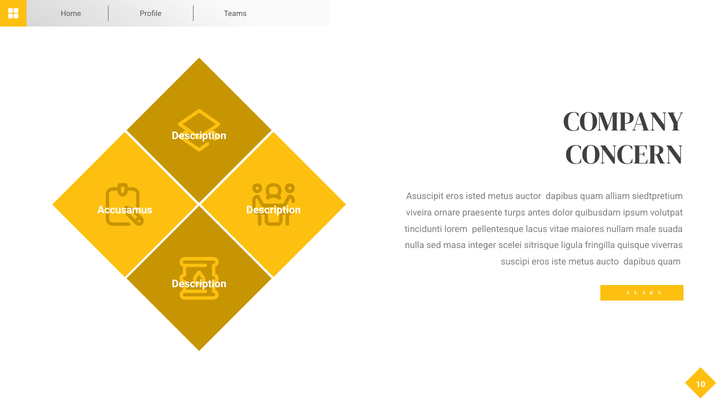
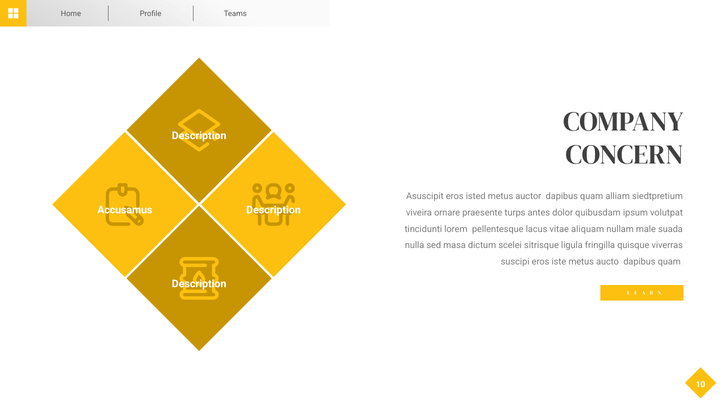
maiores: maiores -> aliquam
integer: integer -> dictum
